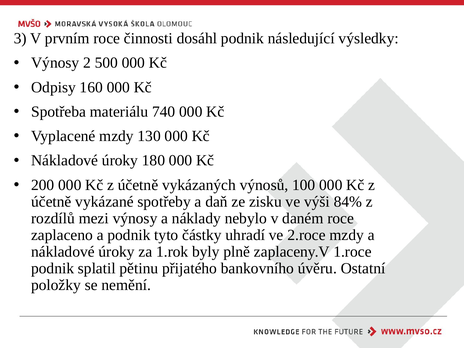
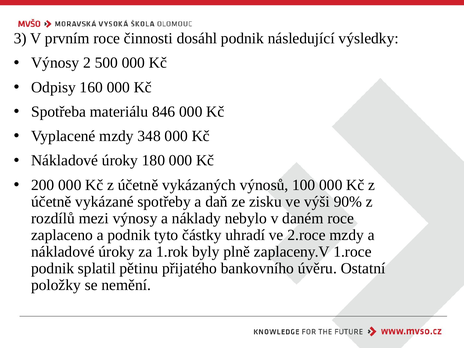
740: 740 -> 846
130: 130 -> 348
84%: 84% -> 90%
